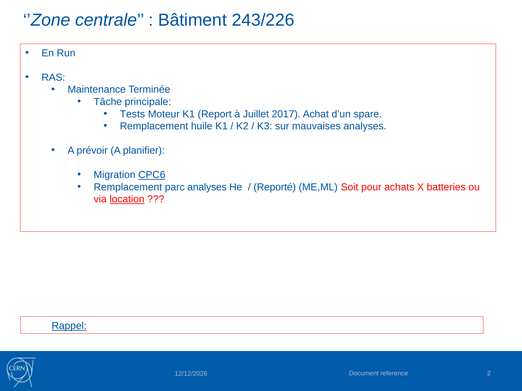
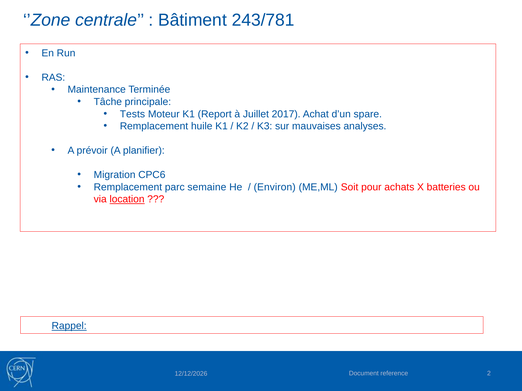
243/226: 243/226 -> 243/781
CPC6 underline: present -> none
parc analyses: analyses -> semaine
Reporté: Reporté -> Environ
